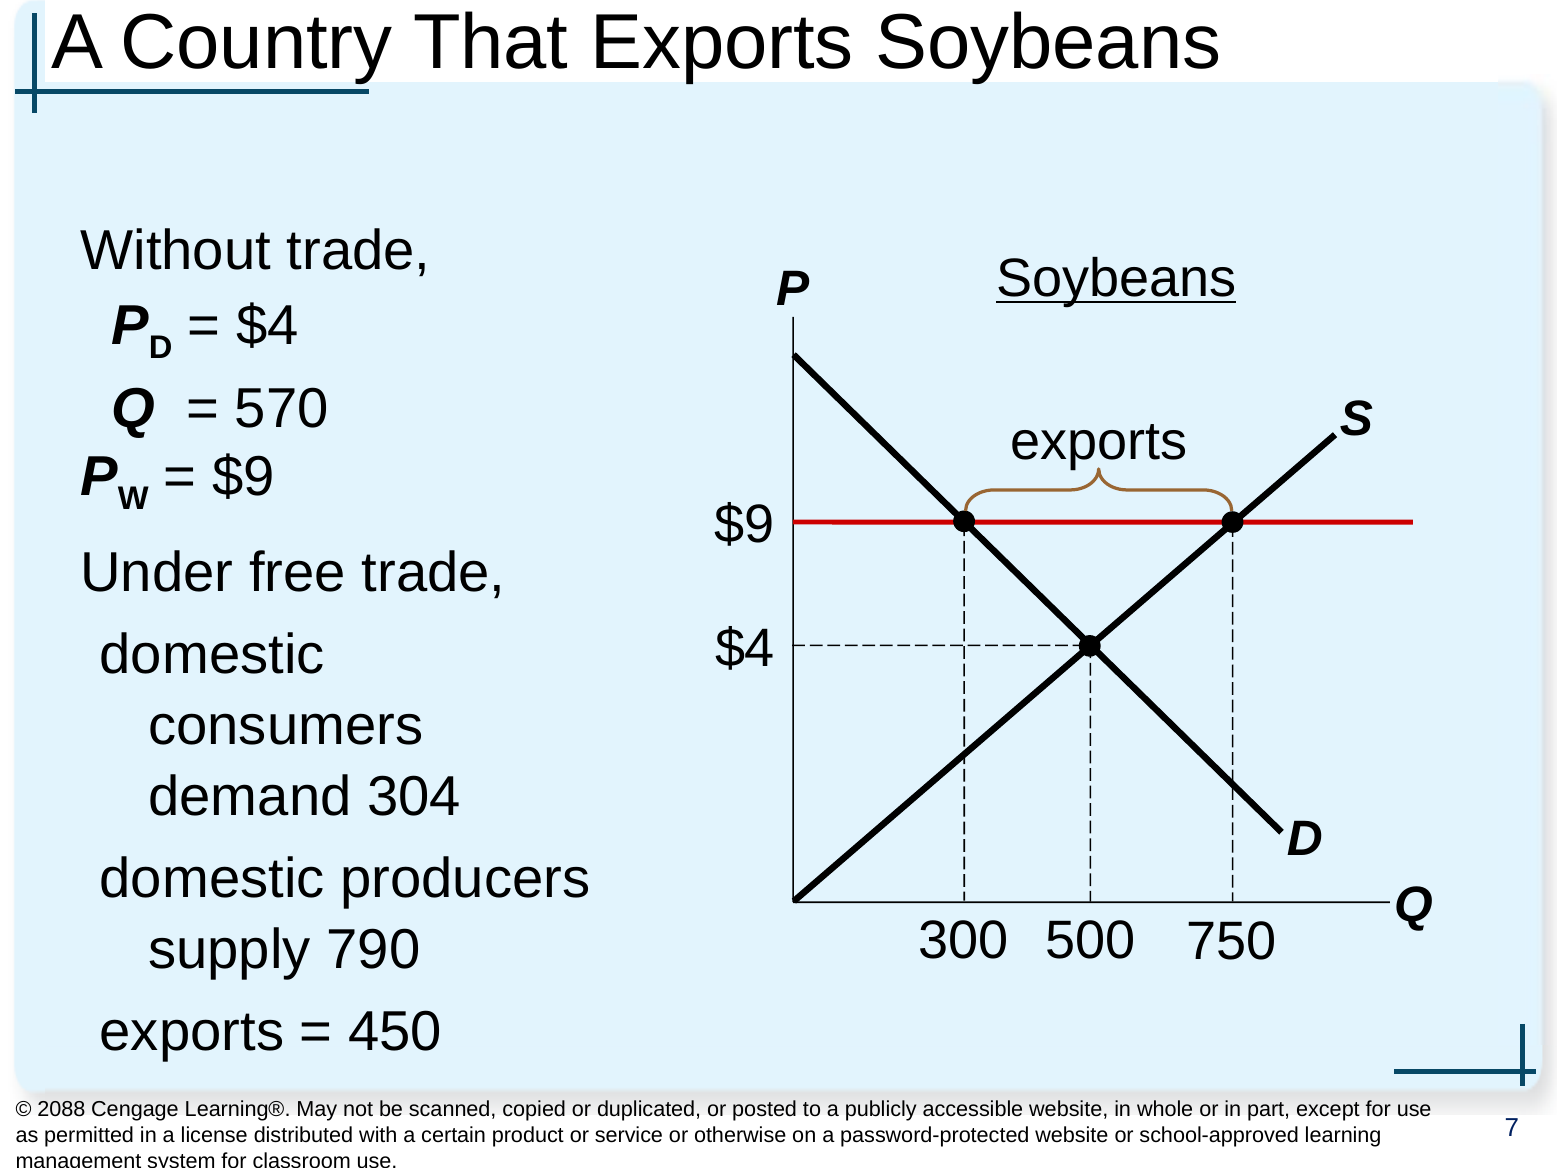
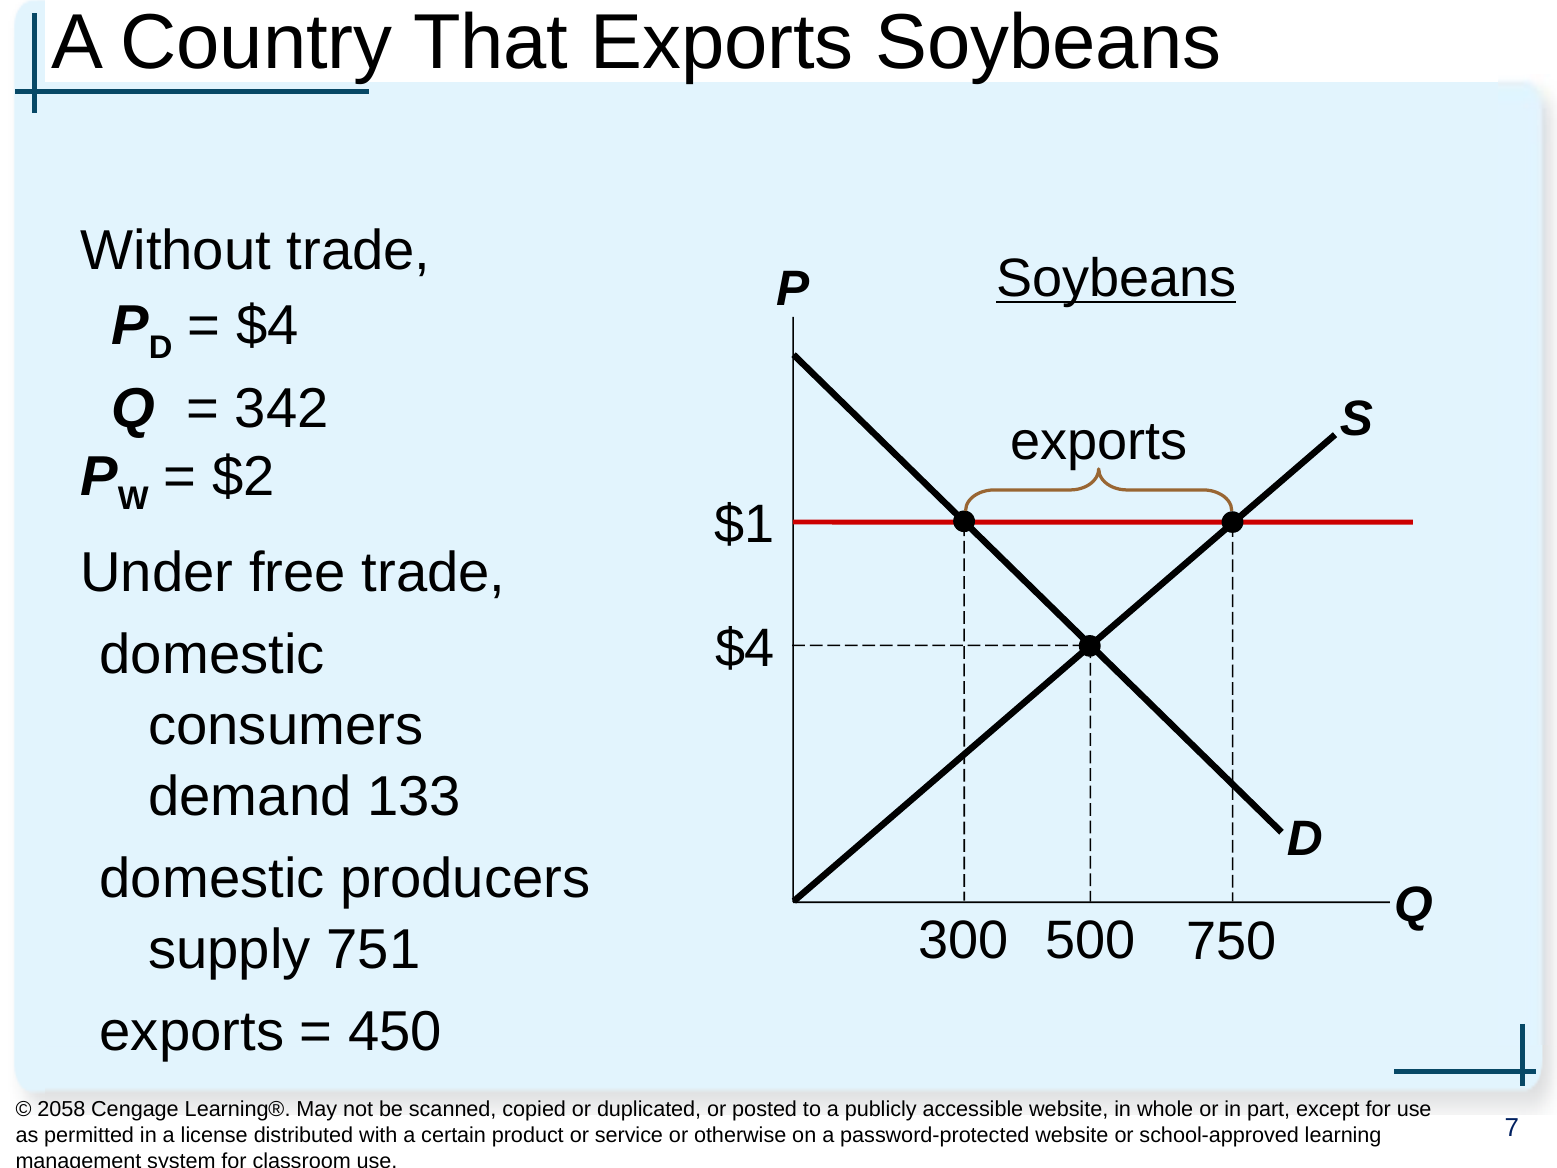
570: 570 -> 342
$9 at (243, 477): $9 -> $2
$9 at (745, 525): $9 -> $1
304: 304 -> 133
790: 790 -> 751
2088: 2088 -> 2058
